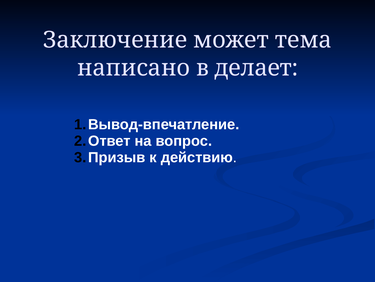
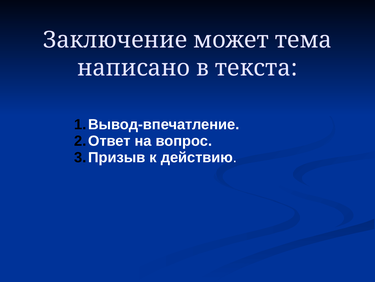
делает: делает -> текста
